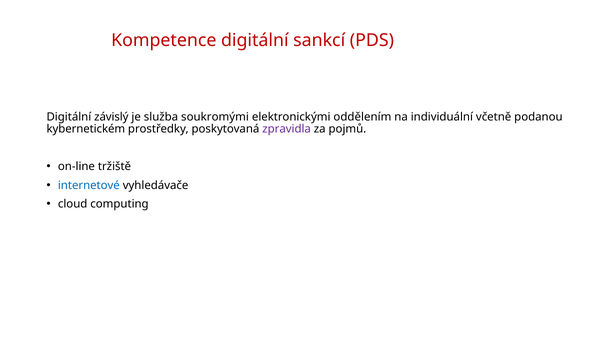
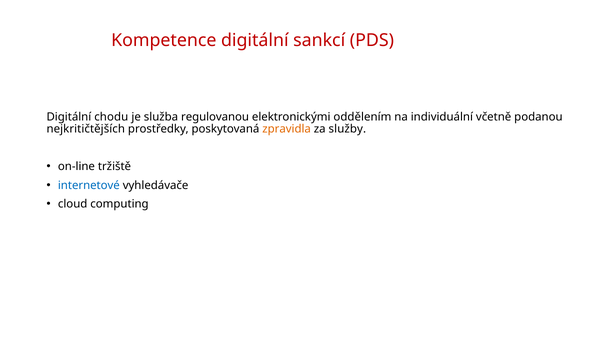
závislý: závislý -> chodu
soukromými: soukromými -> regulovanou
kybernetickém: kybernetickém -> nejkritičtějších
zpravidla colour: purple -> orange
pojmů: pojmů -> služby
